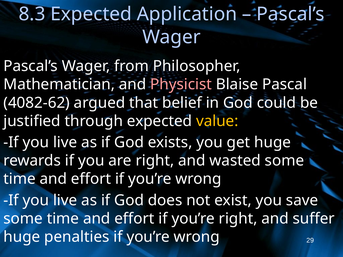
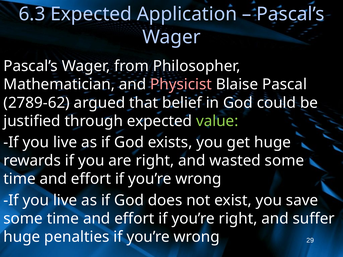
8.3: 8.3 -> 6.3
4082-62: 4082-62 -> 2789-62
value colour: yellow -> light green
